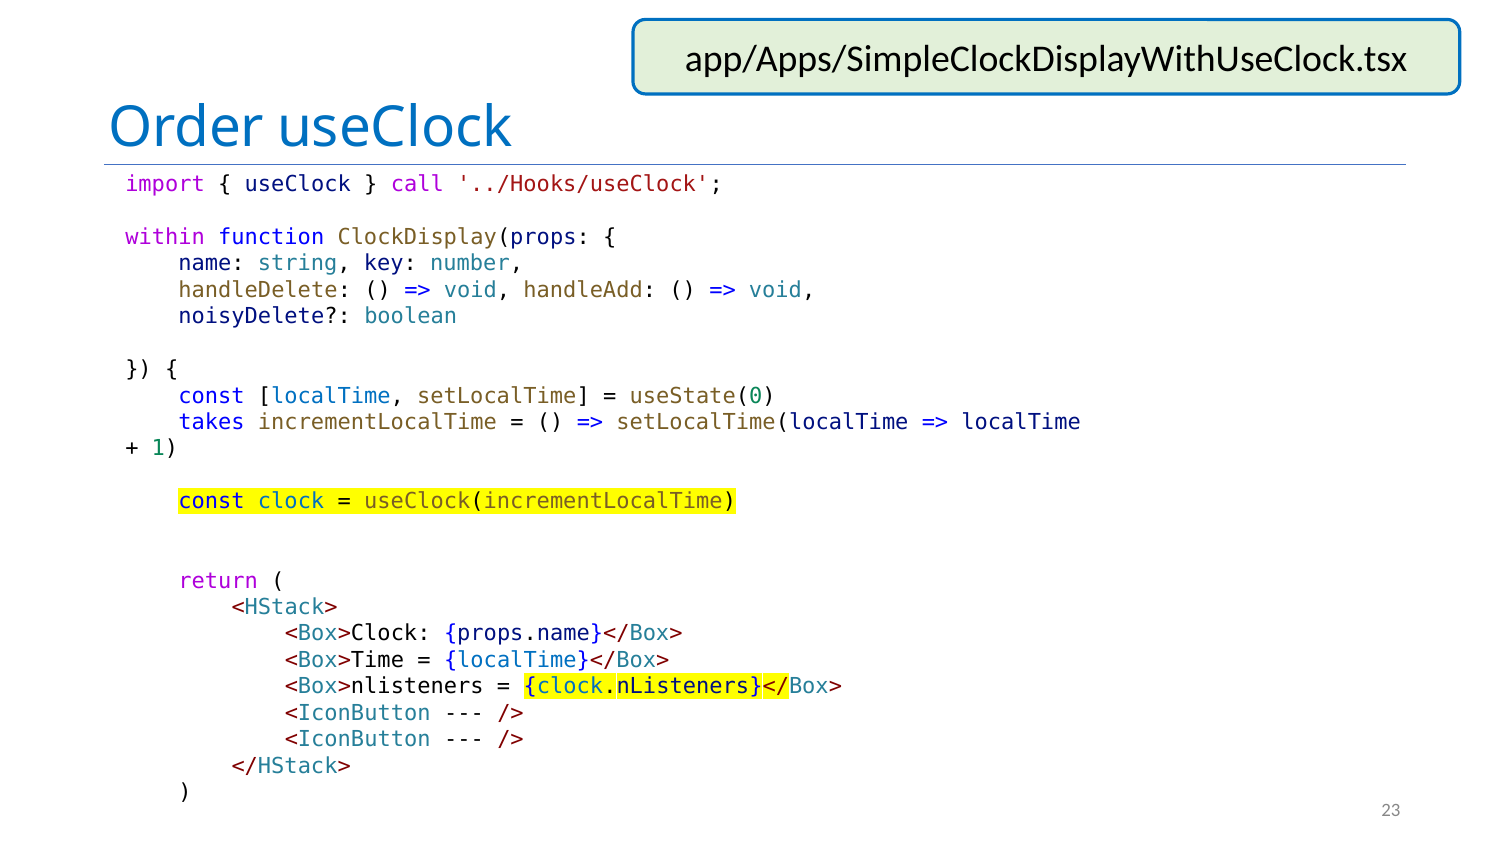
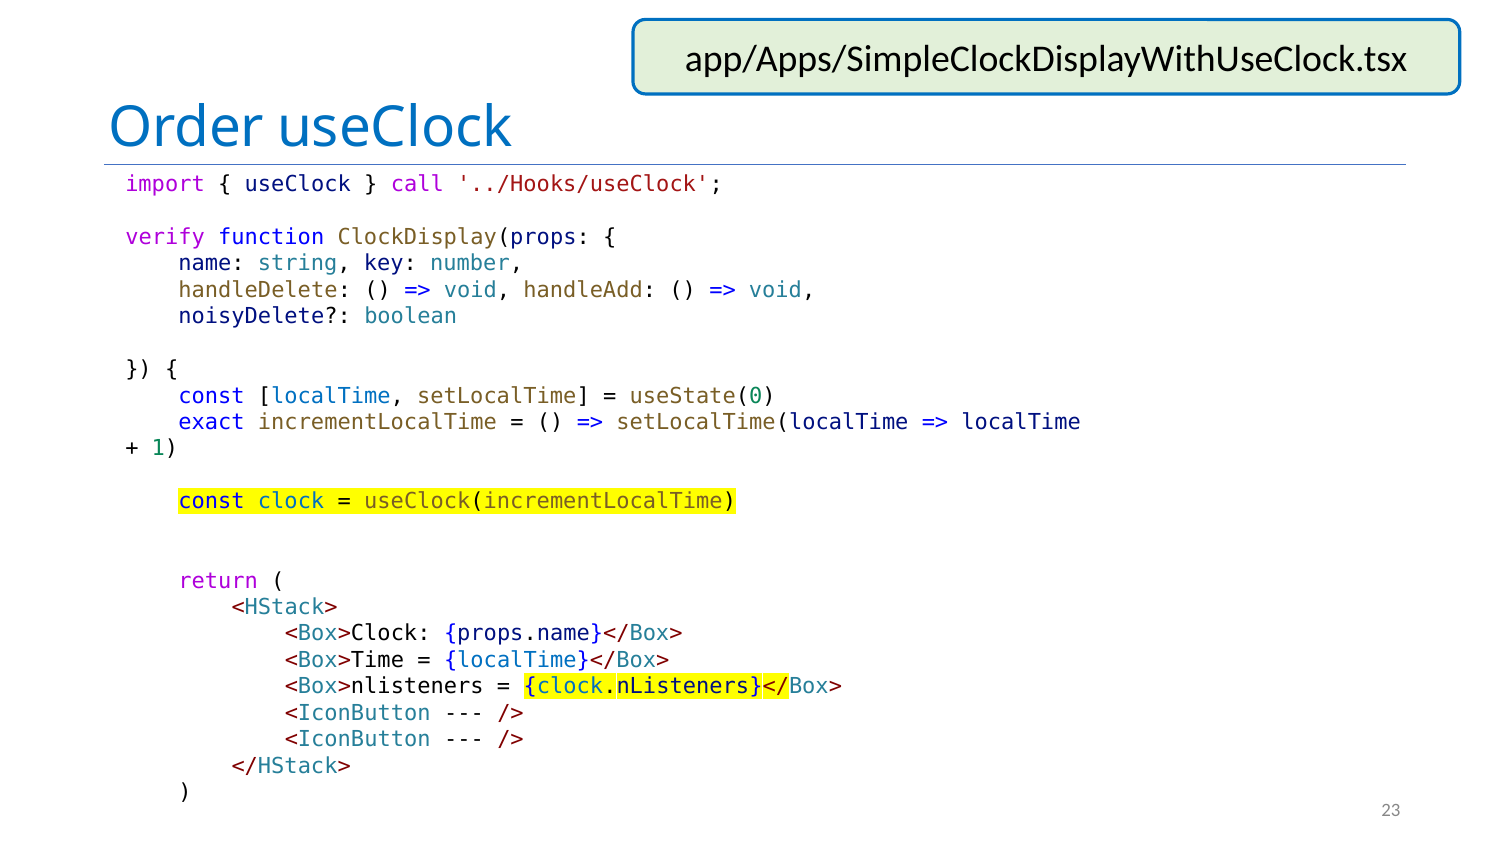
within: within -> verify
takes: takes -> exact
